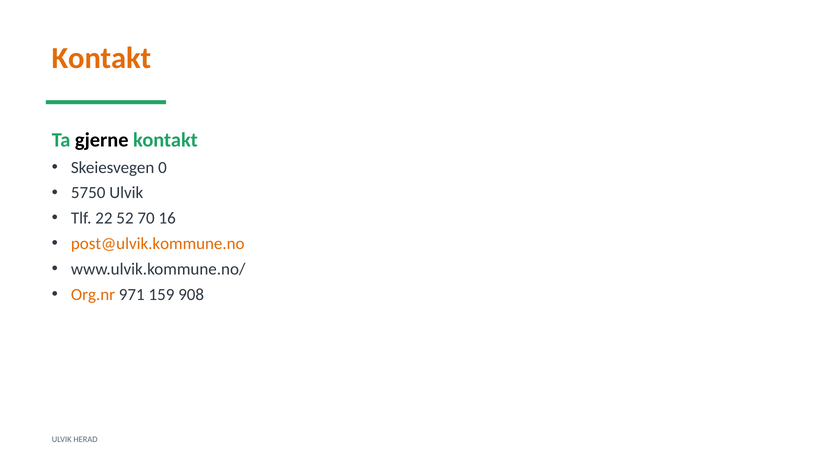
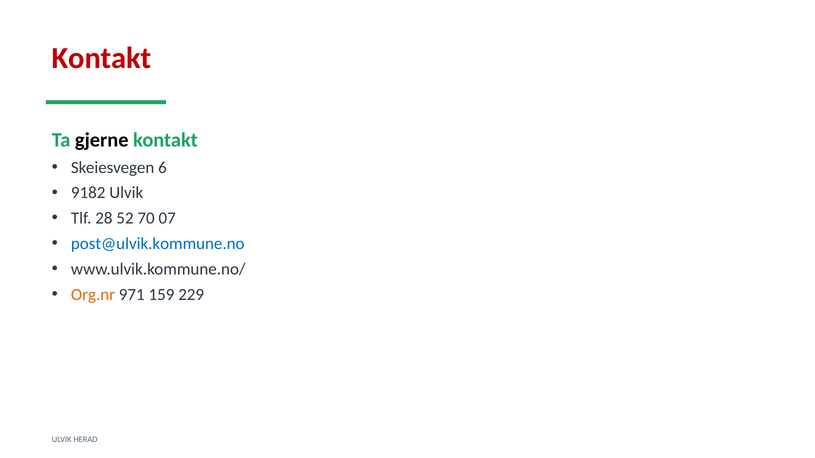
Kontakt at (102, 58) colour: orange -> red
0: 0 -> 6
5750: 5750 -> 9182
22: 22 -> 28
16: 16 -> 07
post@ulvik.kommune.no colour: orange -> blue
908: 908 -> 229
